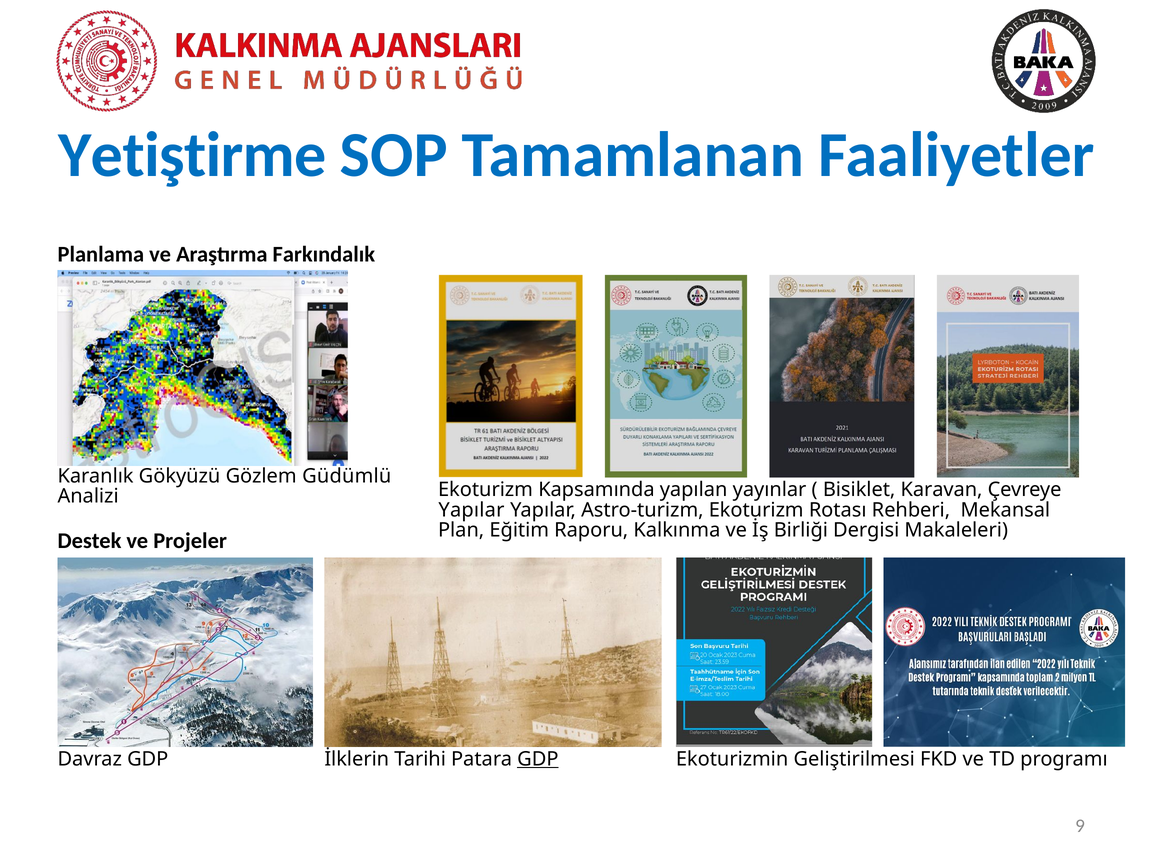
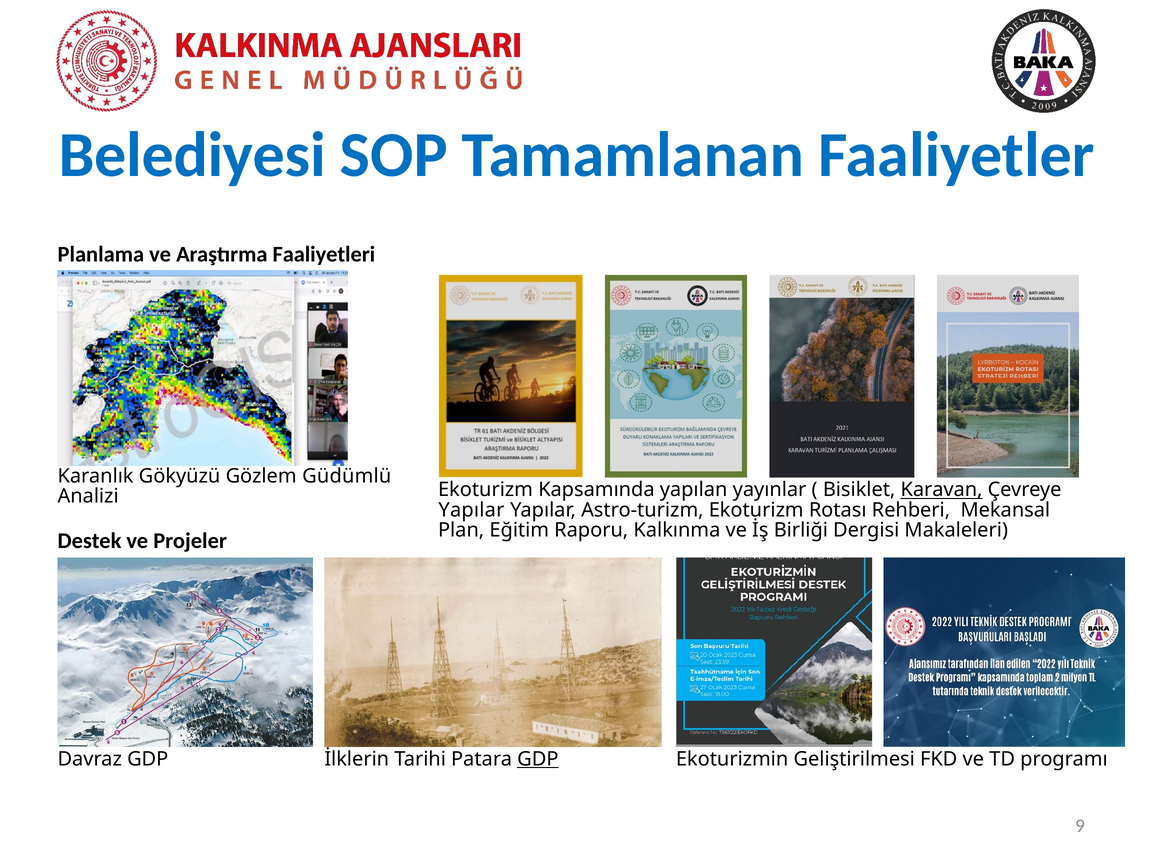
Yetiştirme: Yetiştirme -> Belediyesi
Farkındalık: Farkındalık -> Faaliyetleri
Karavan underline: none -> present
